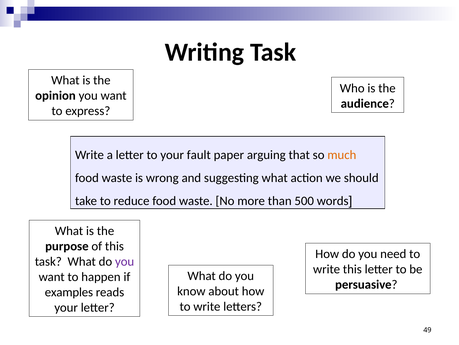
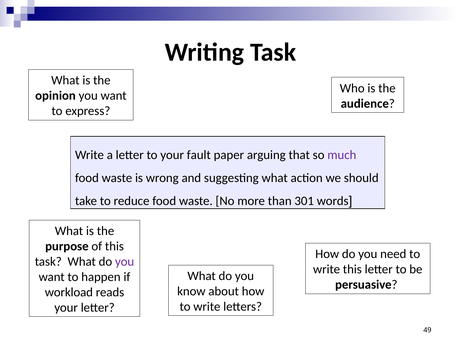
much colour: orange -> purple
500: 500 -> 301
examples: examples -> workload
